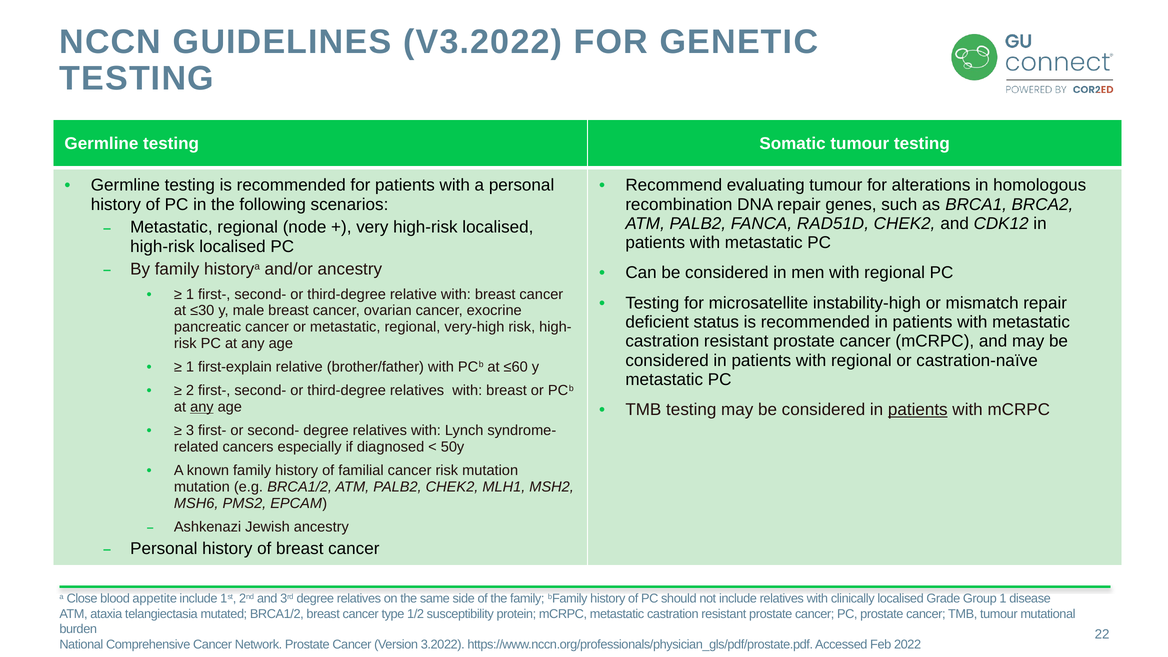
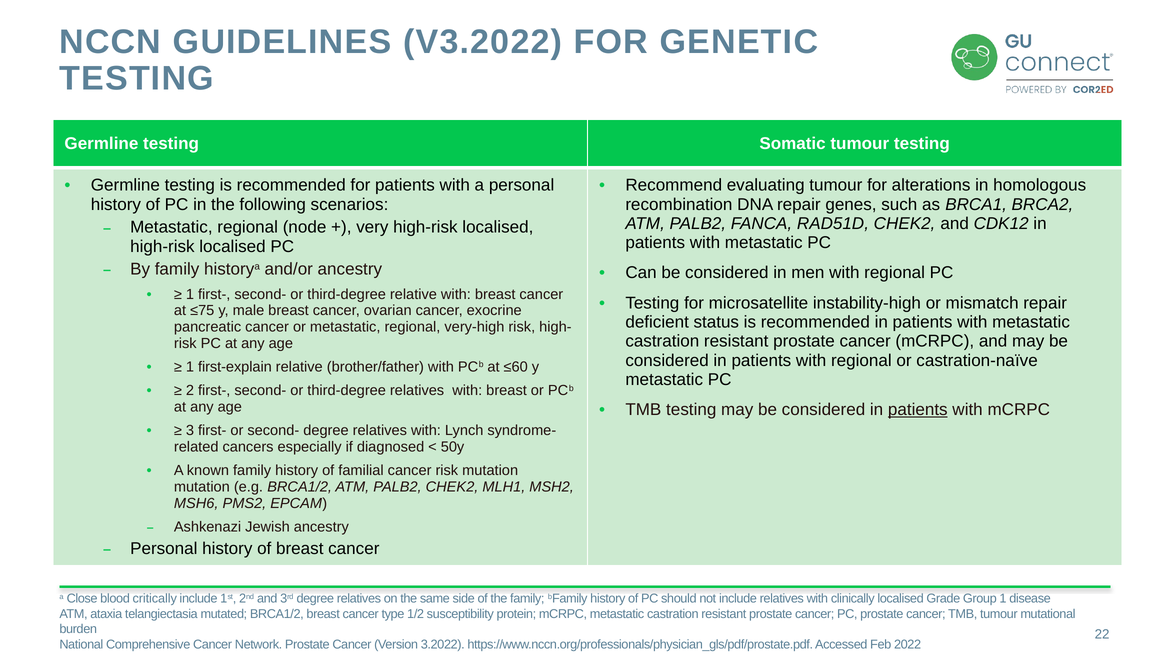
≤30: ≤30 -> ≤75
any at (202, 407) underline: present -> none
appetite: appetite -> critically
